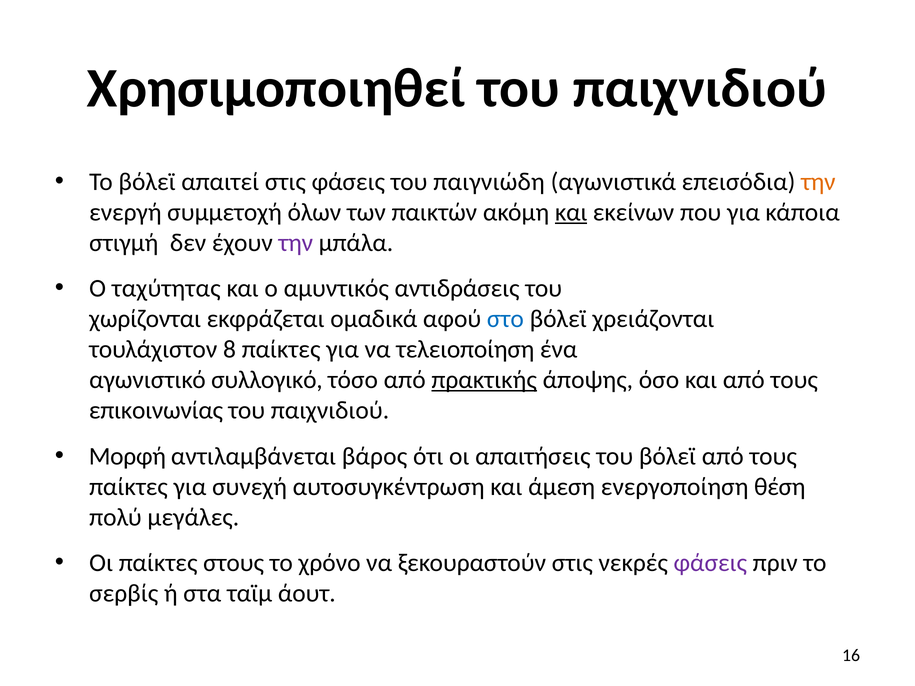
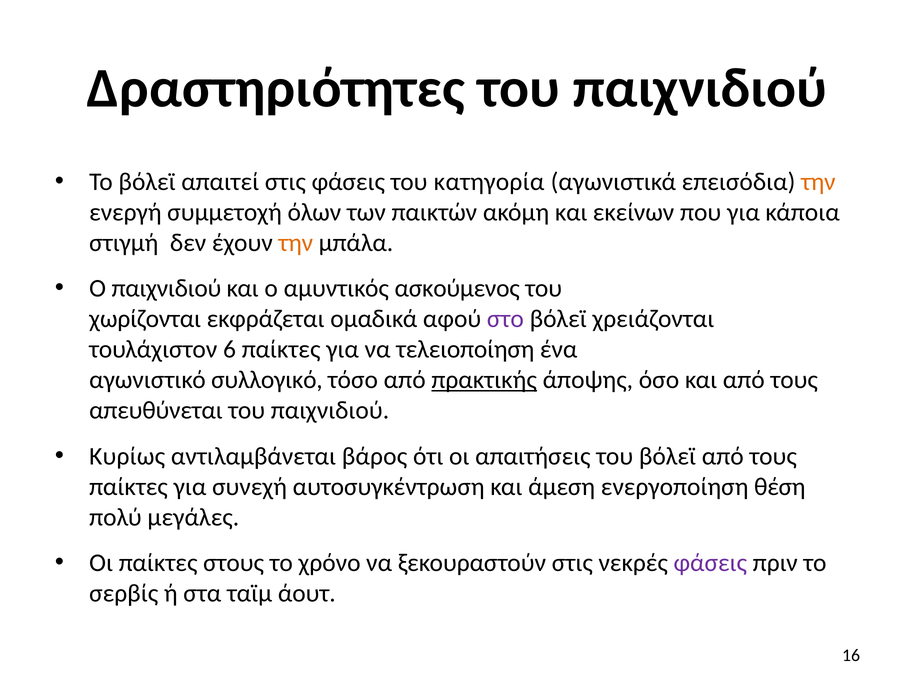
Χρησιμοποιηθεί: Χρησιμοποιηθεί -> Δραστηριότητες
παιγνιώδη: παιγνιώδη -> κατηγορία
και at (571, 212) underline: present -> none
την at (296, 243) colour: purple -> orange
Ο ταχύτητας: ταχύτητας -> παιχνιδιού
αντιδράσεις: αντιδράσεις -> ασκούμενος
στο colour: blue -> purple
8: 8 -> 6
επικοινωνίας: επικοινωνίας -> απευθύνεται
Μορφή: Μορφή -> Κυρίως
